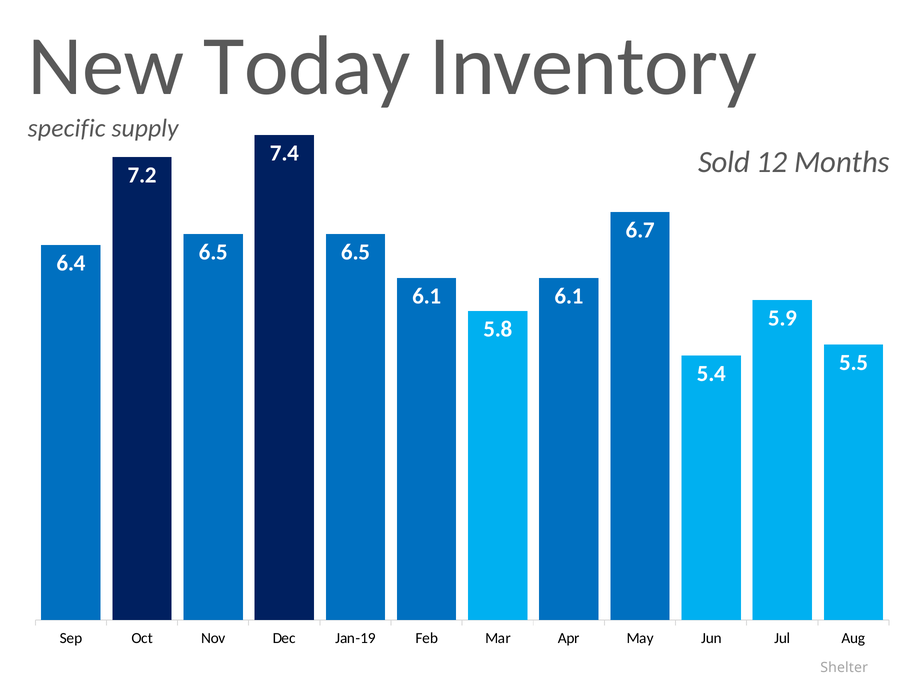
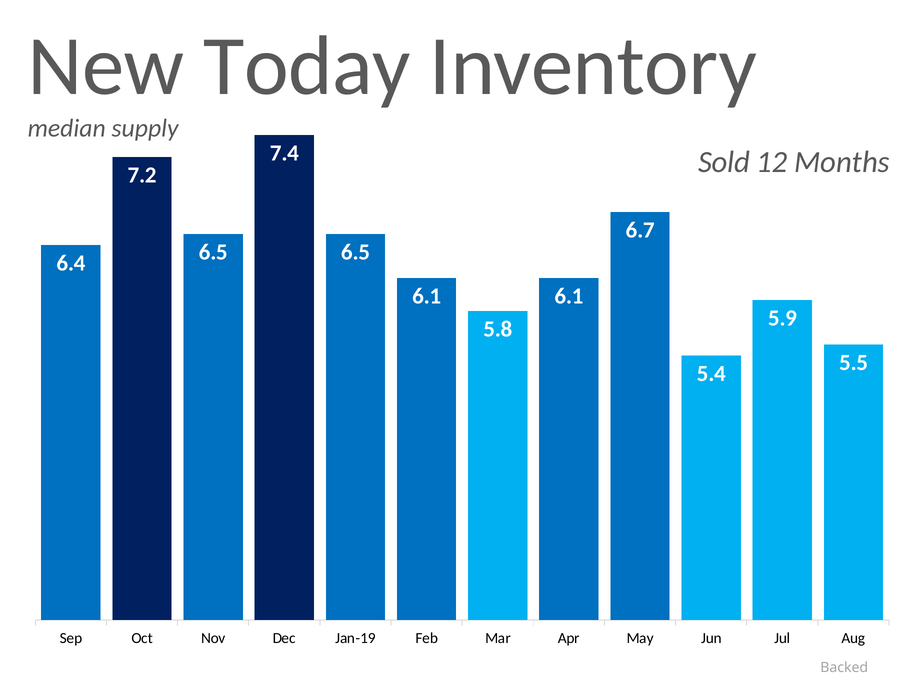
specific: specific -> median
Shelter: Shelter -> Backed
